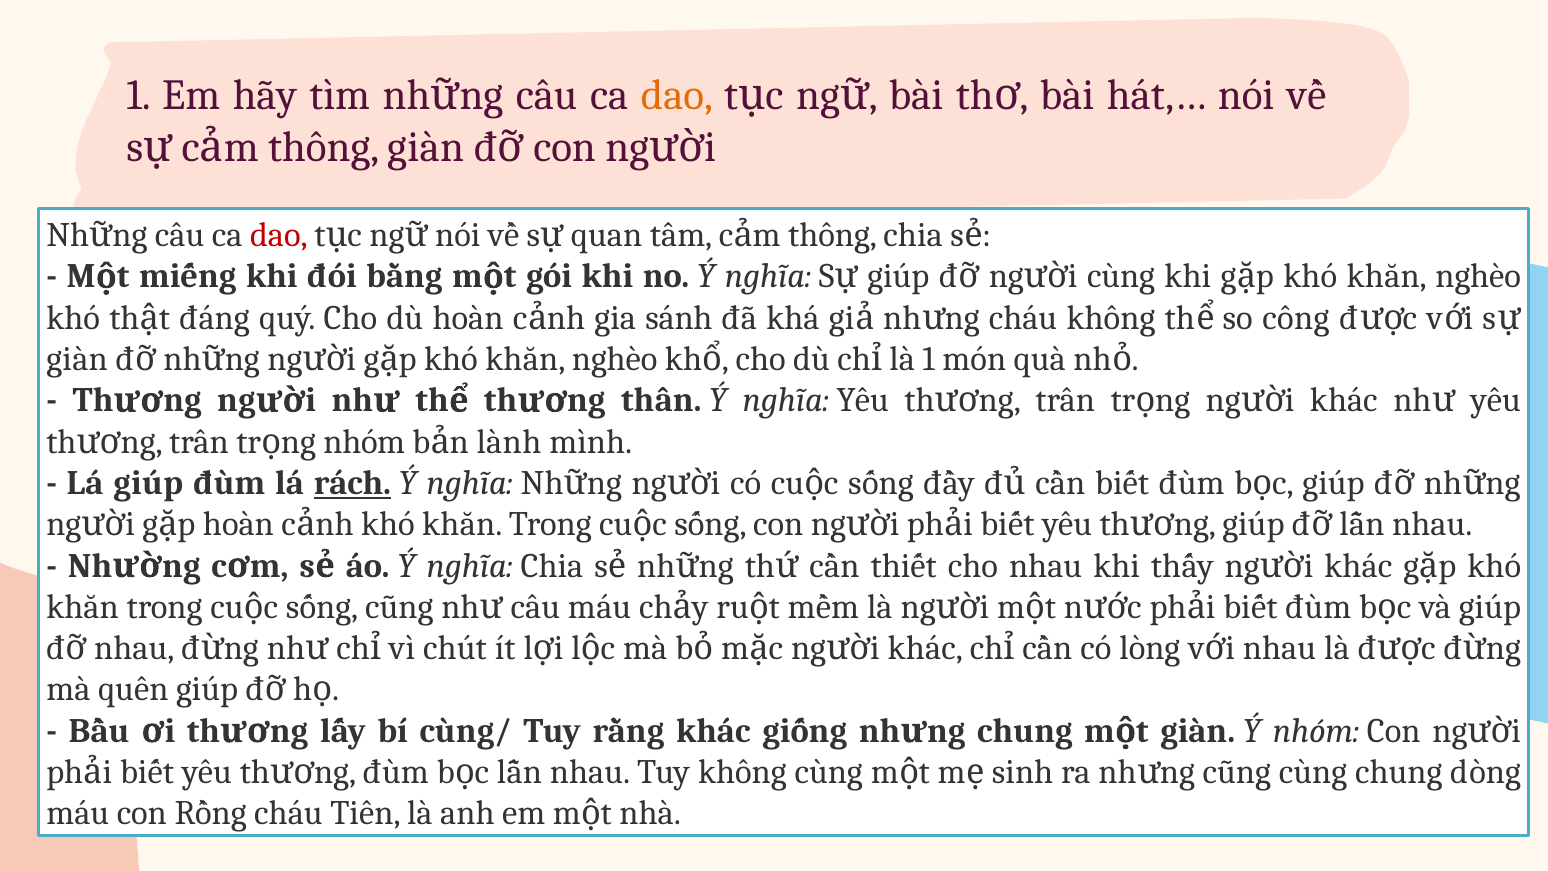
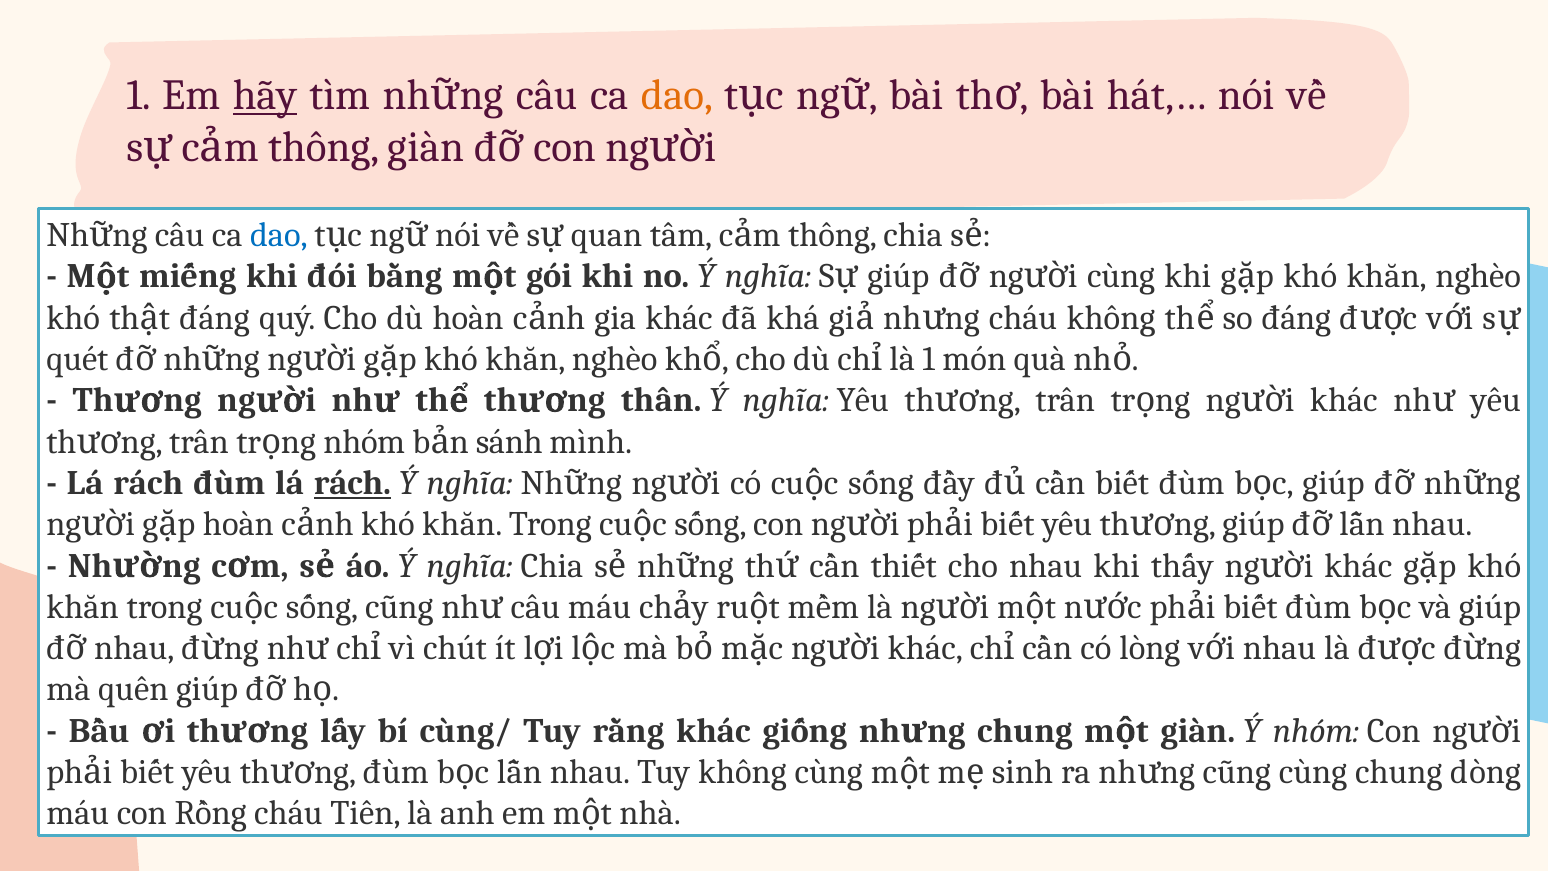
hãy underline: none -> present
dao at (279, 235) colour: red -> blue
gia sánh: sánh -> khác
so công: công -> đáng
giàn at (77, 359): giàn -> quét
lành: lành -> sánh
giúp at (148, 483): giúp -> rách
